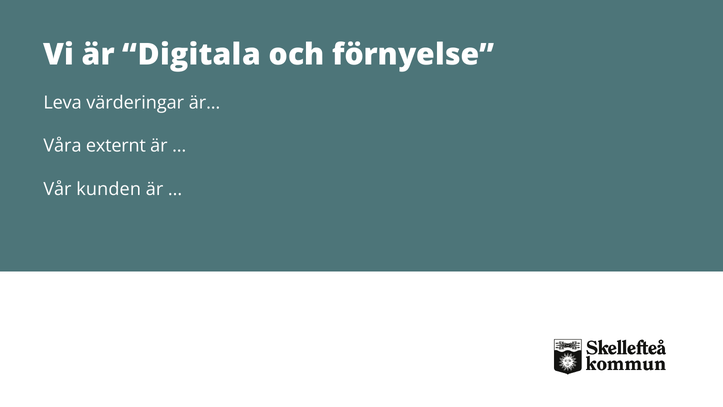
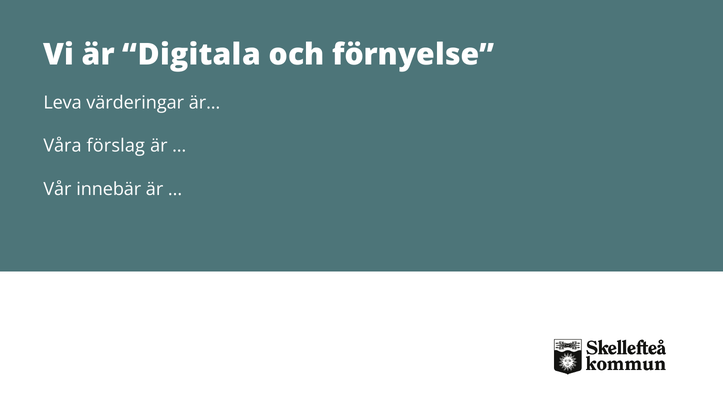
externt: externt -> förslag
kunden: kunden -> innebär
